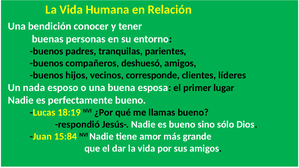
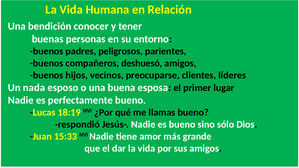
tranquilas: tranquilas -> peligrosos
corresponde: corresponde -> preocuparse
15:84: 15:84 -> 15:33
